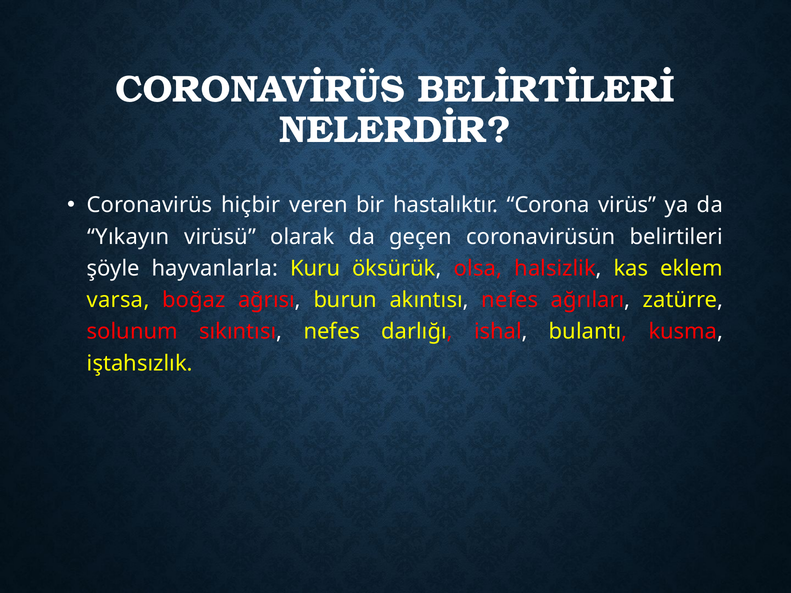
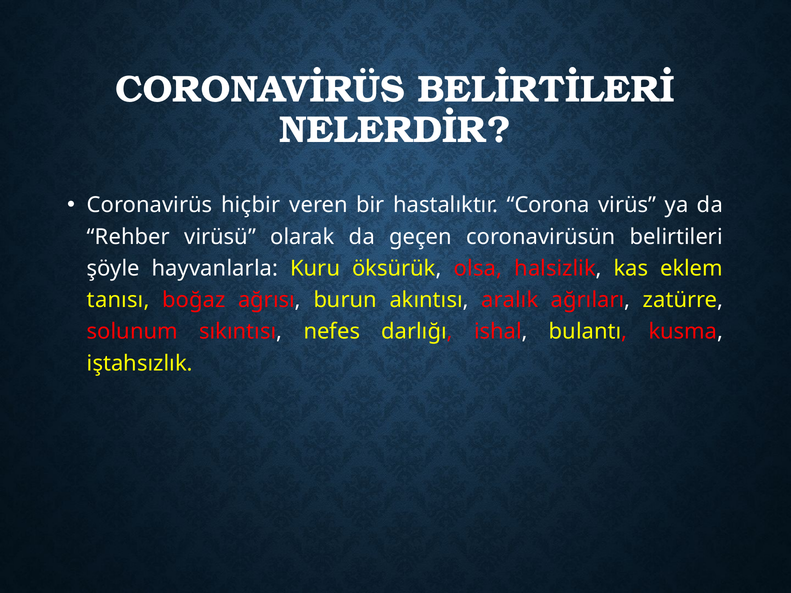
Yıkayın: Yıkayın -> Rehber
varsa: varsa -> tanısı
akıntısı nefes: nefes -> aralık
